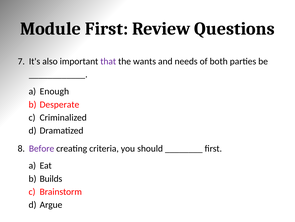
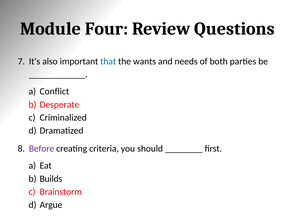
Module First: First -> Four
that colour: purple -> blue
Enough: Enough -> Conflict
